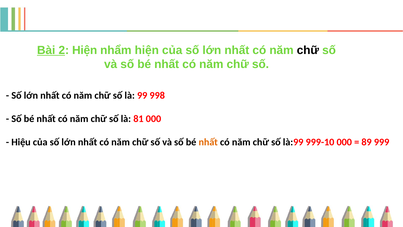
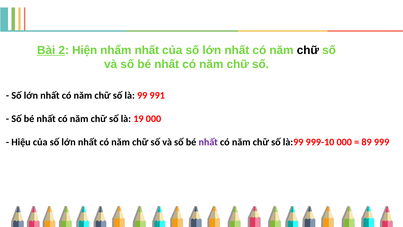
nhẩm hiện: hiện -> nhất
998: 998 -> 991
81: 81 -> 19
nhất at (208, 142) colour: orange -> purple
